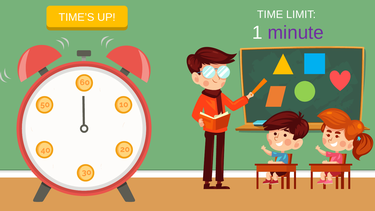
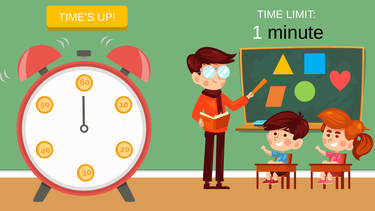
minute colour: purple -> black
